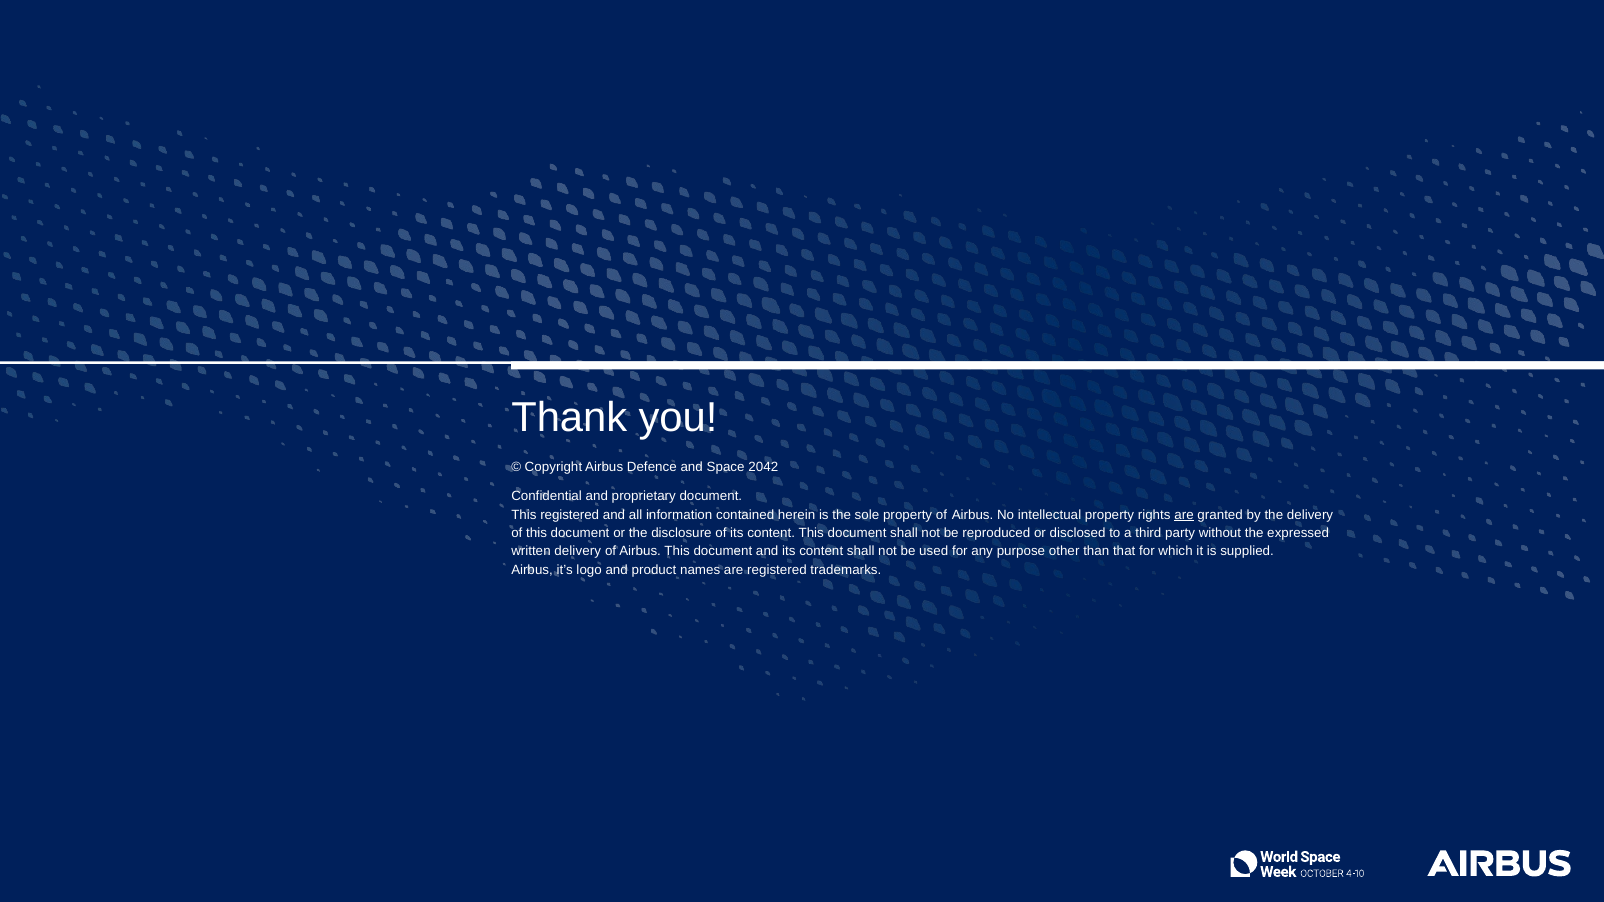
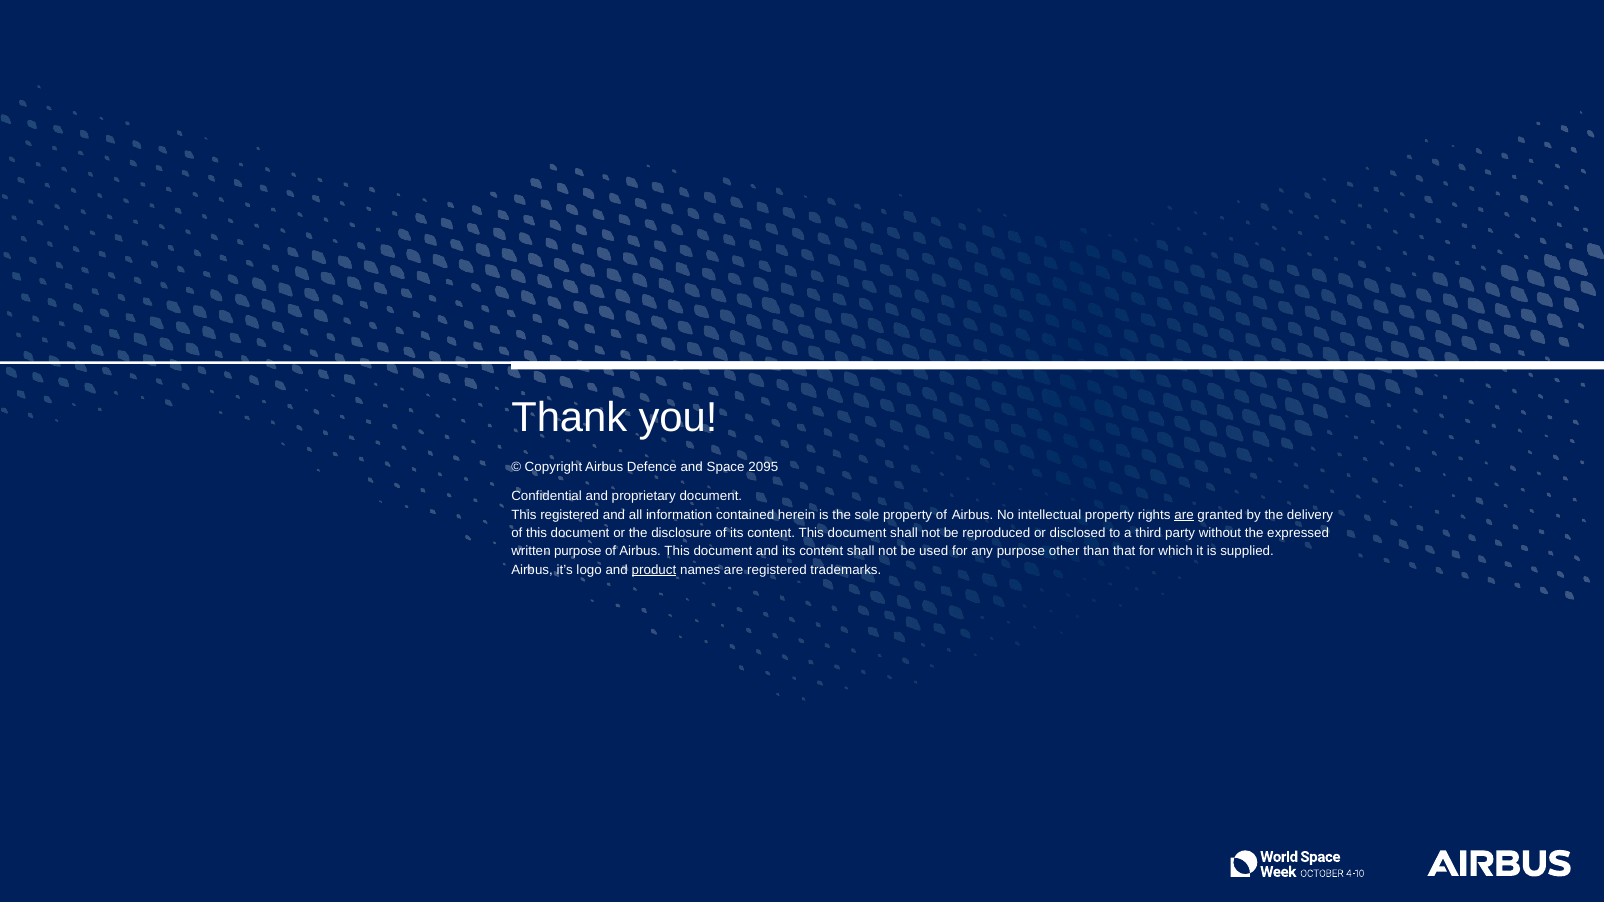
2042: 2042 -> 2095
written delivery: delivery -> purpose
product underline: none -> present
